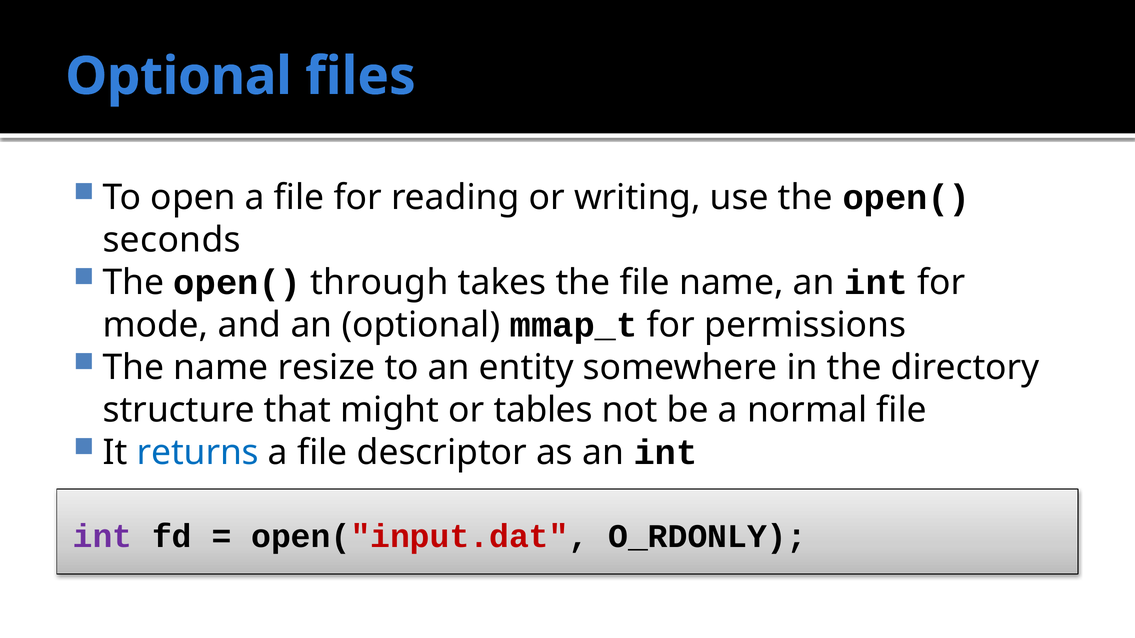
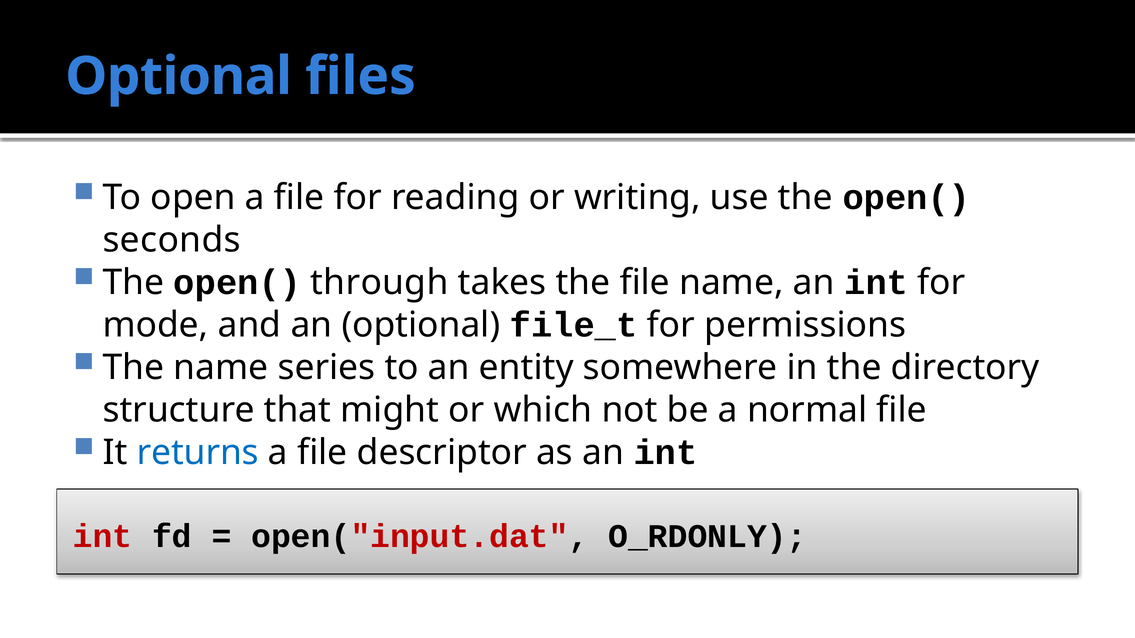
mmap_t: mmap_t -> file_t
resize: resize -> series
tables: tables -> which
int at (103, 536) colour: purple -> red
